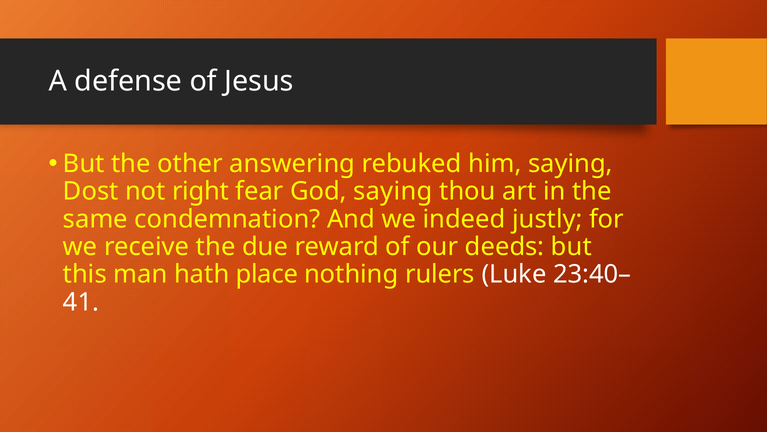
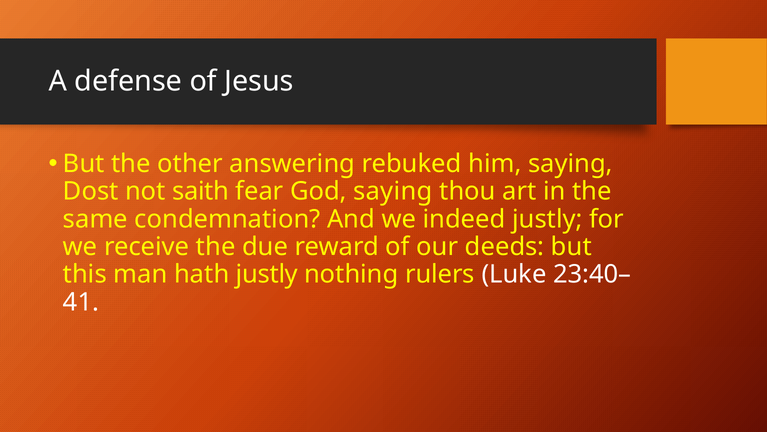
right: right -> saith
hath place: place -> justly
